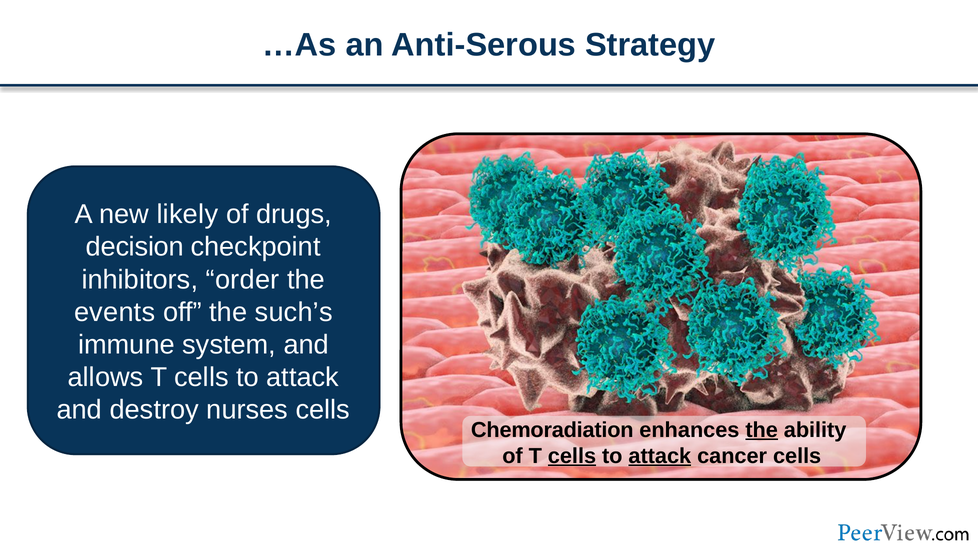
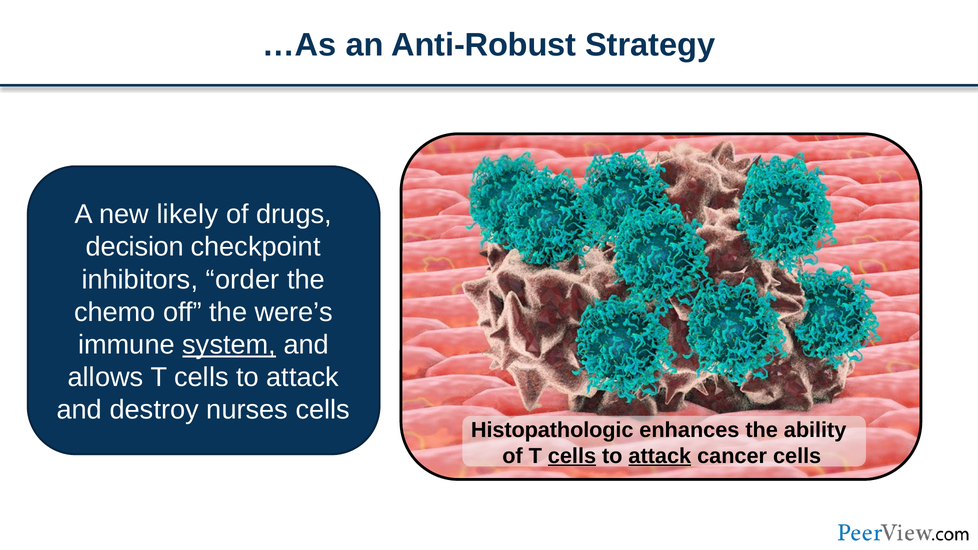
Anti-Serous: Anti-Serous -> Anti-Robust
events: events -> chemo
such’s: such’s -> were’s
system underline: none -> present
Chemoradiation: Chemoradiation -> Histopathologic
the at (762, 430) underline: present -> none
